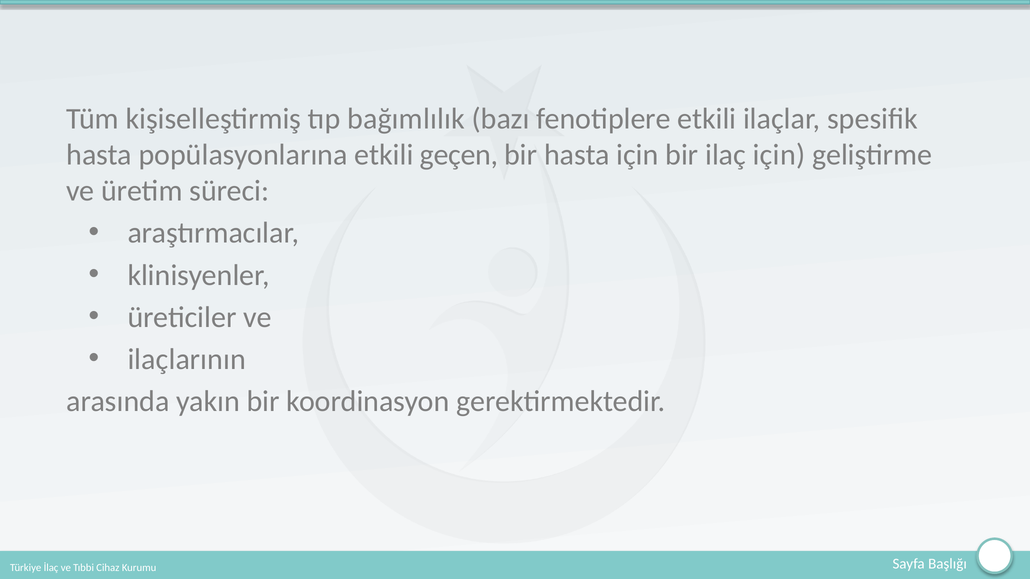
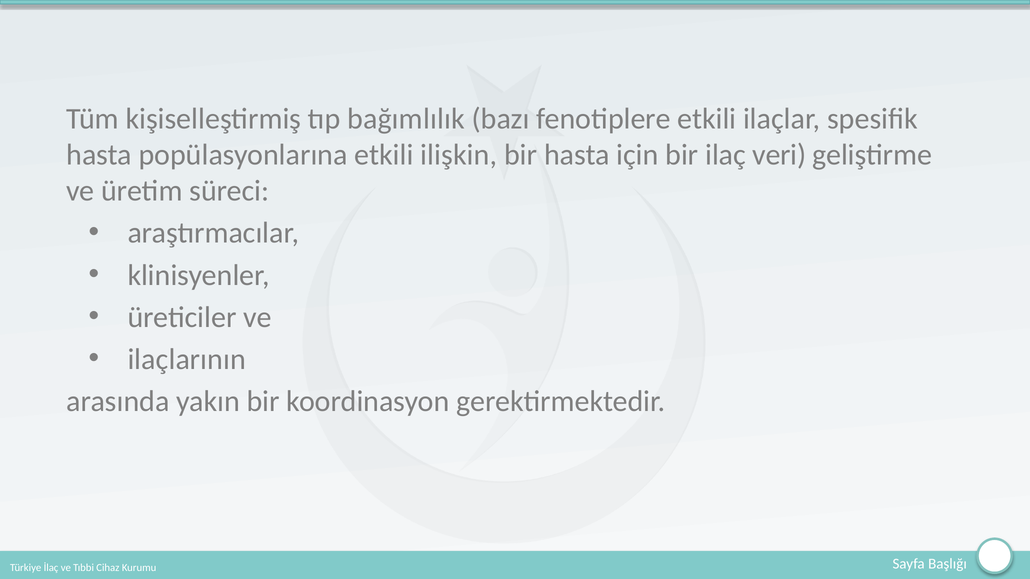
geçen: geçen -> ilişkin
ilaç için: için -> veri
